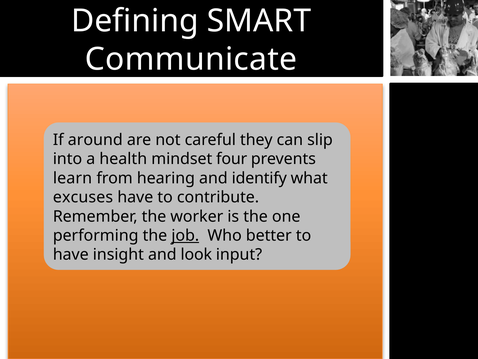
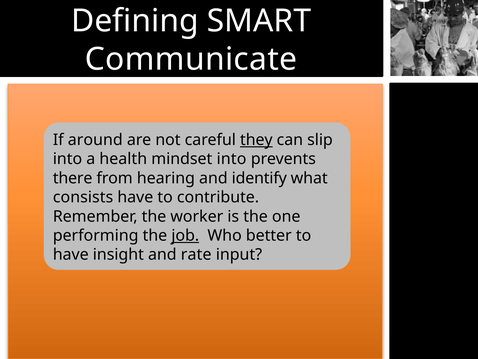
they underline: none -> present
mindset four: four -> into
learn: learn -> there
excuses: excuses -> consists
look: look -> rate
